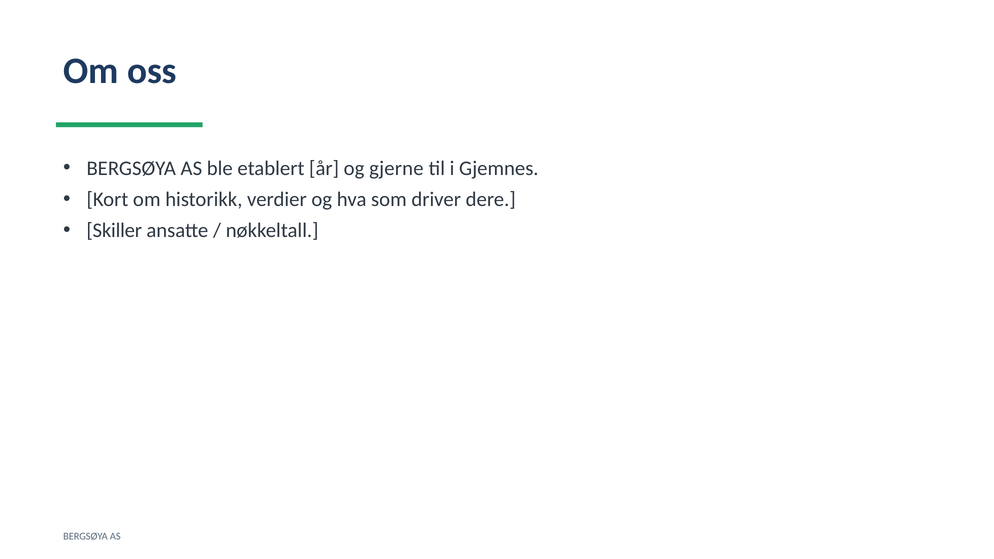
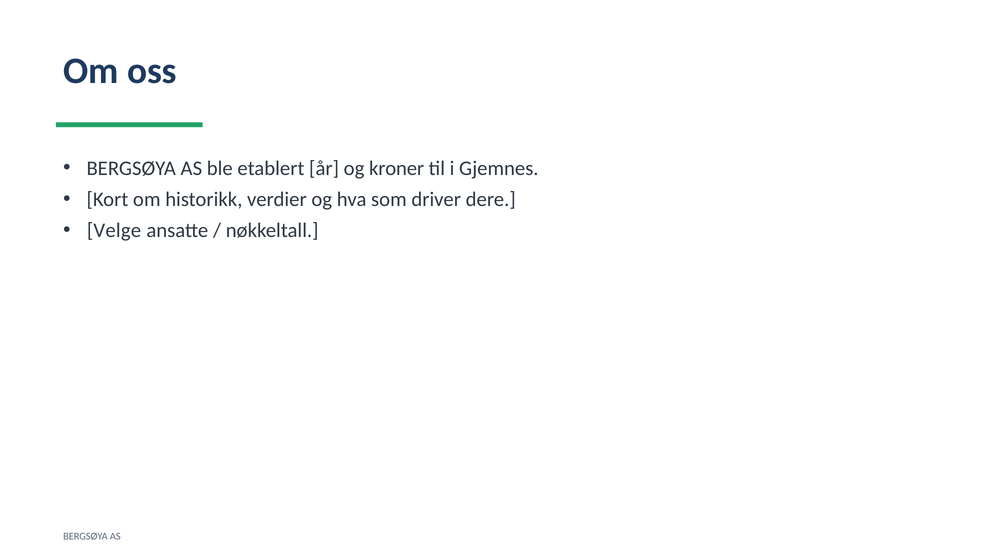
gjerne: gjerne -> kroner
Skiller: Skiller -> Velge
